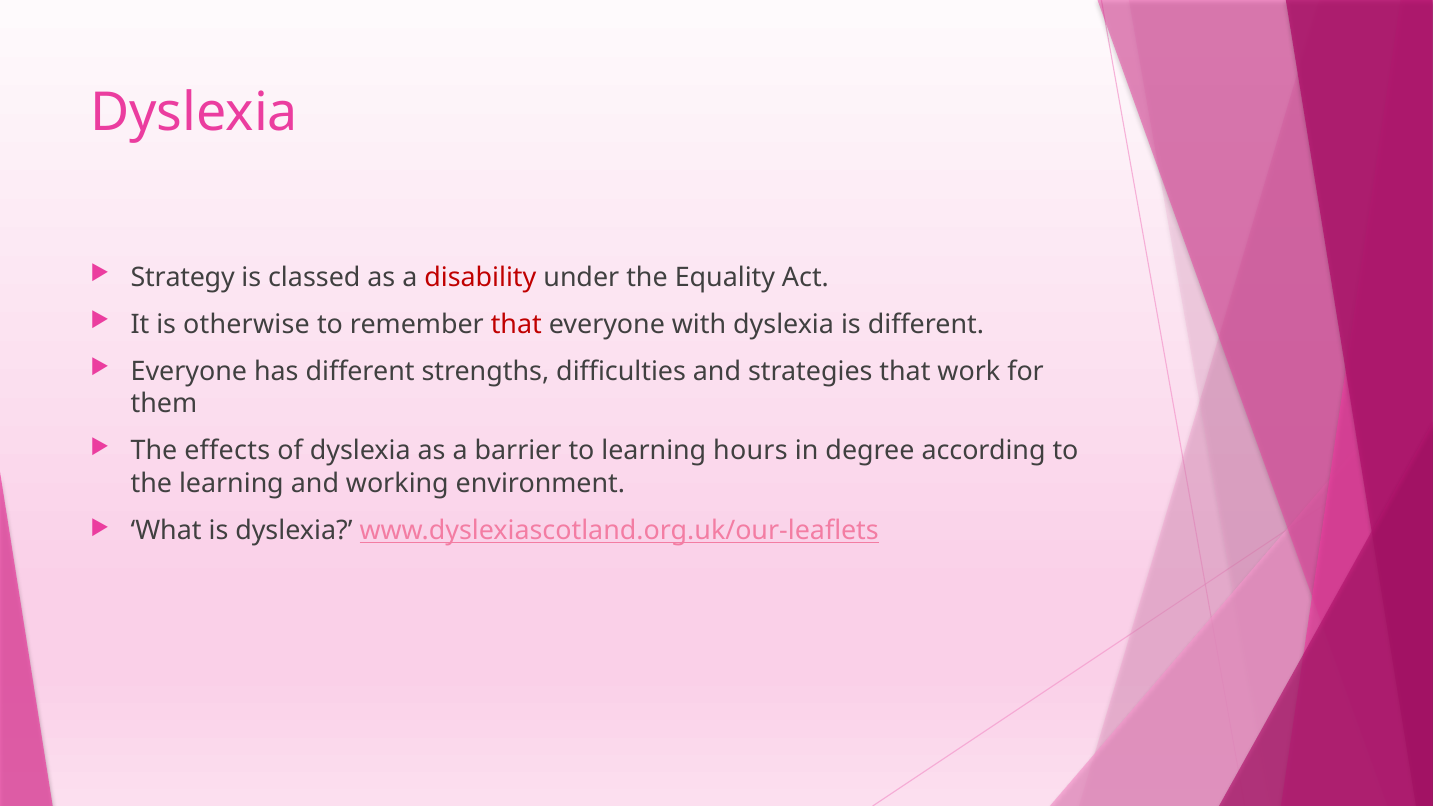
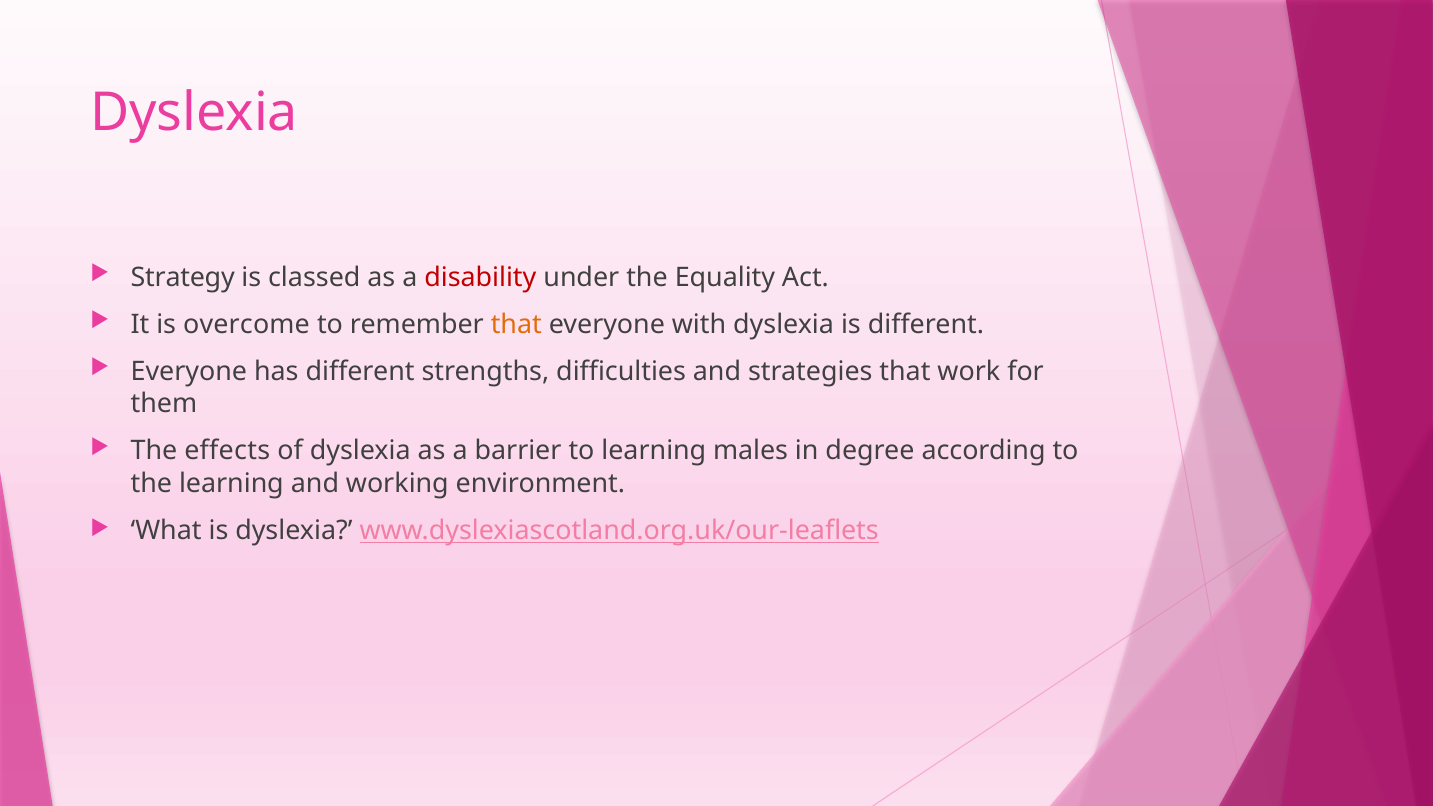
otherwise: otherwise -> overcome
that at (516, 325) colour: red -> orange
hours: hours -> males
